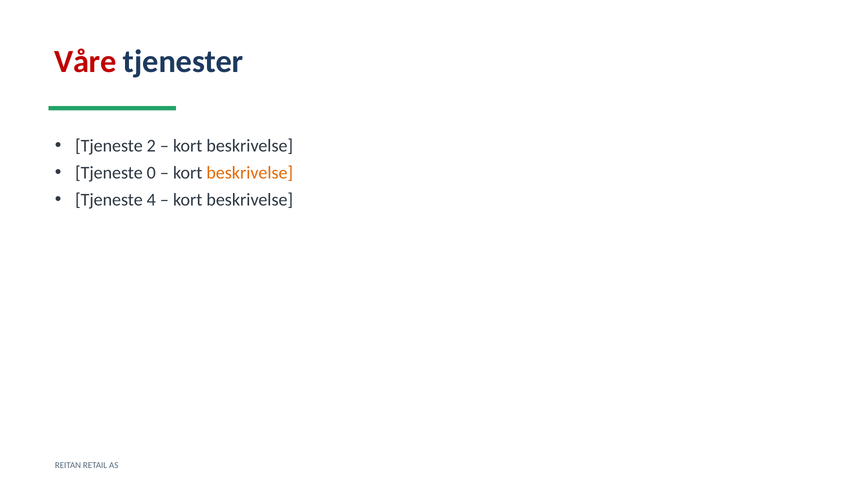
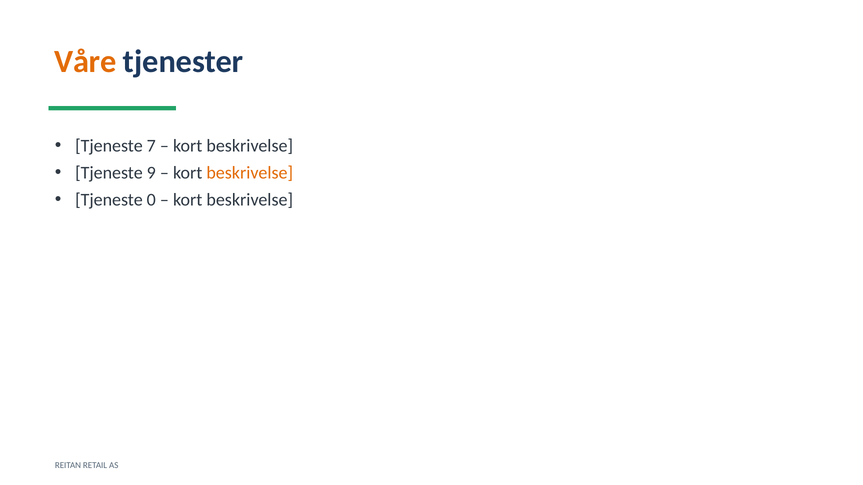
Våre colour: red -> orange
2: 2 -> 7
0: 0 -> 9
4: 4 -> 0
